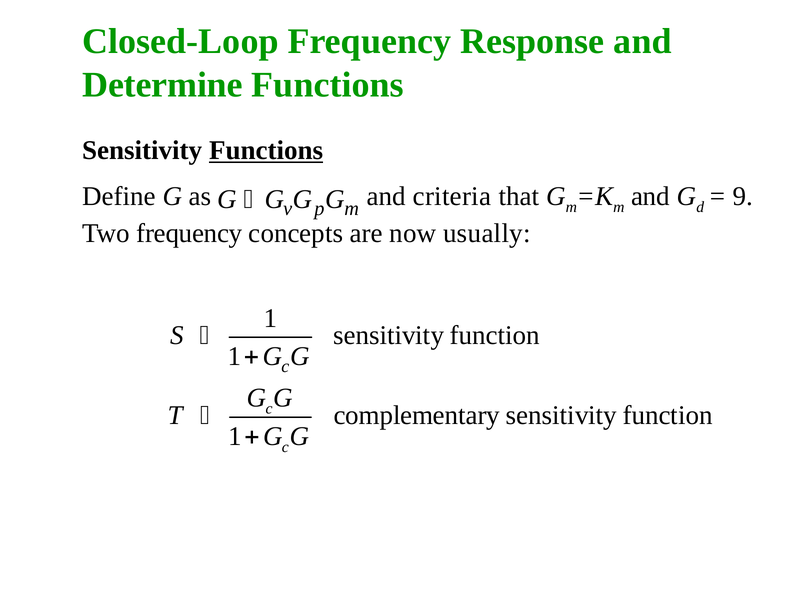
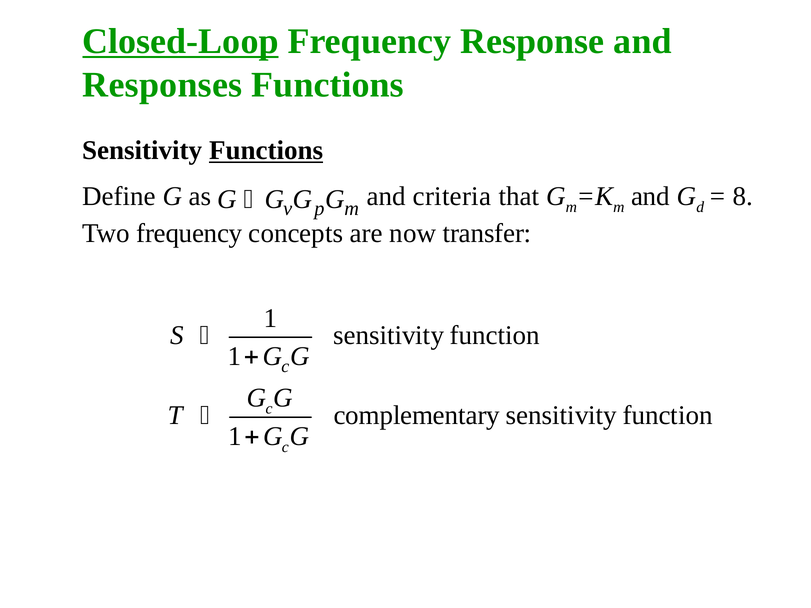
Closed-Loop underline: none -> present
Determine: Determine -> Responses
9: 9 -> 8
usually: usually -> transfer
